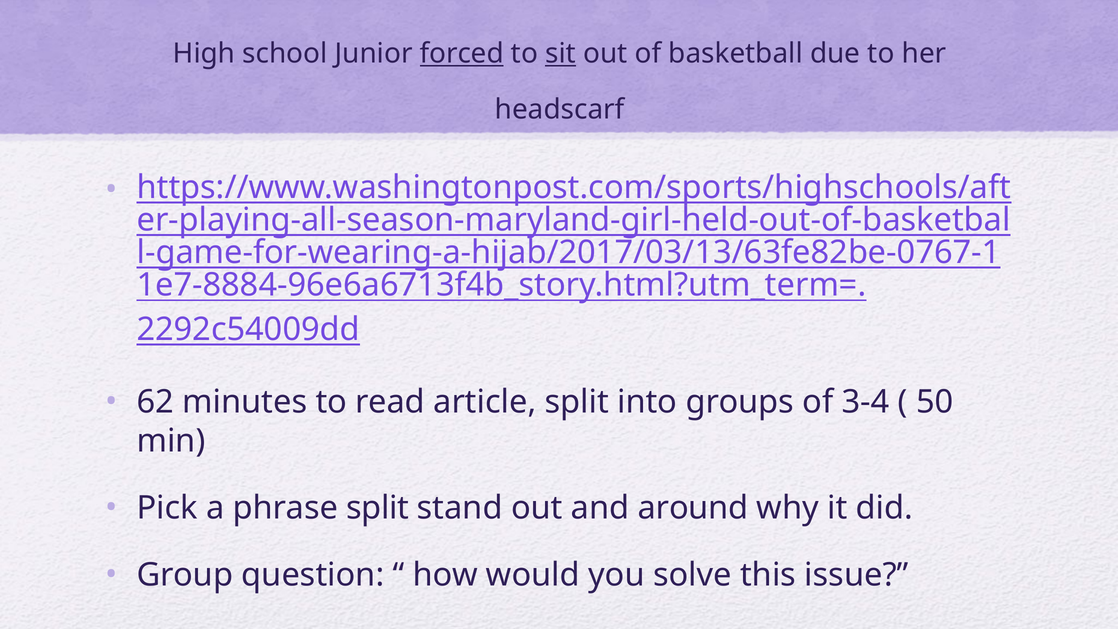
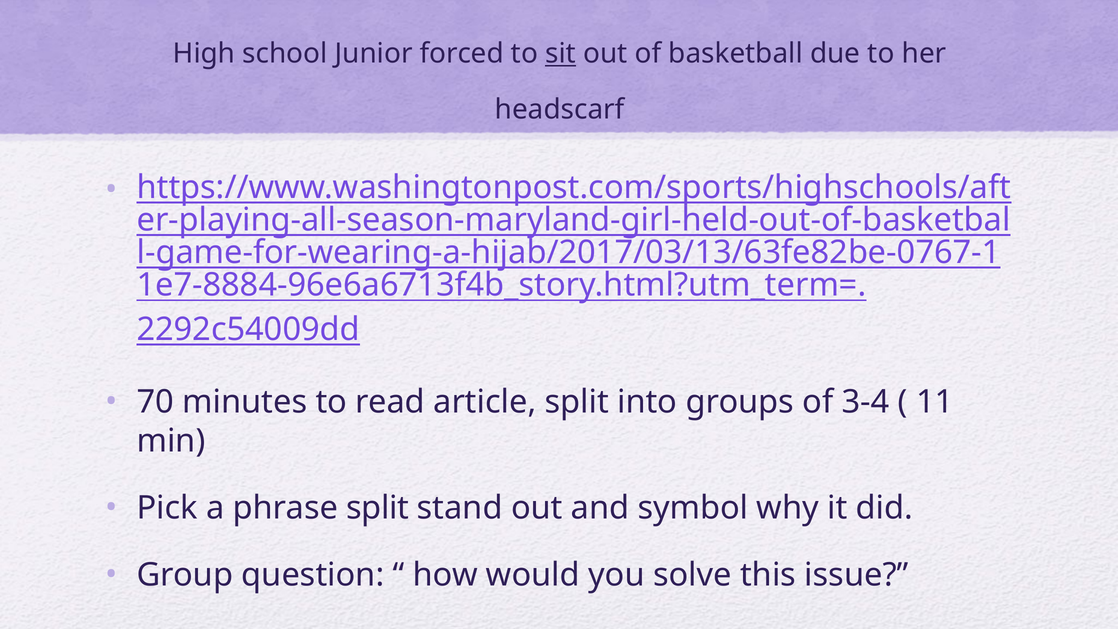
forced underline: present -> none
62: 62 -> 70
50: 50 -> 11
around: around -> symbol
